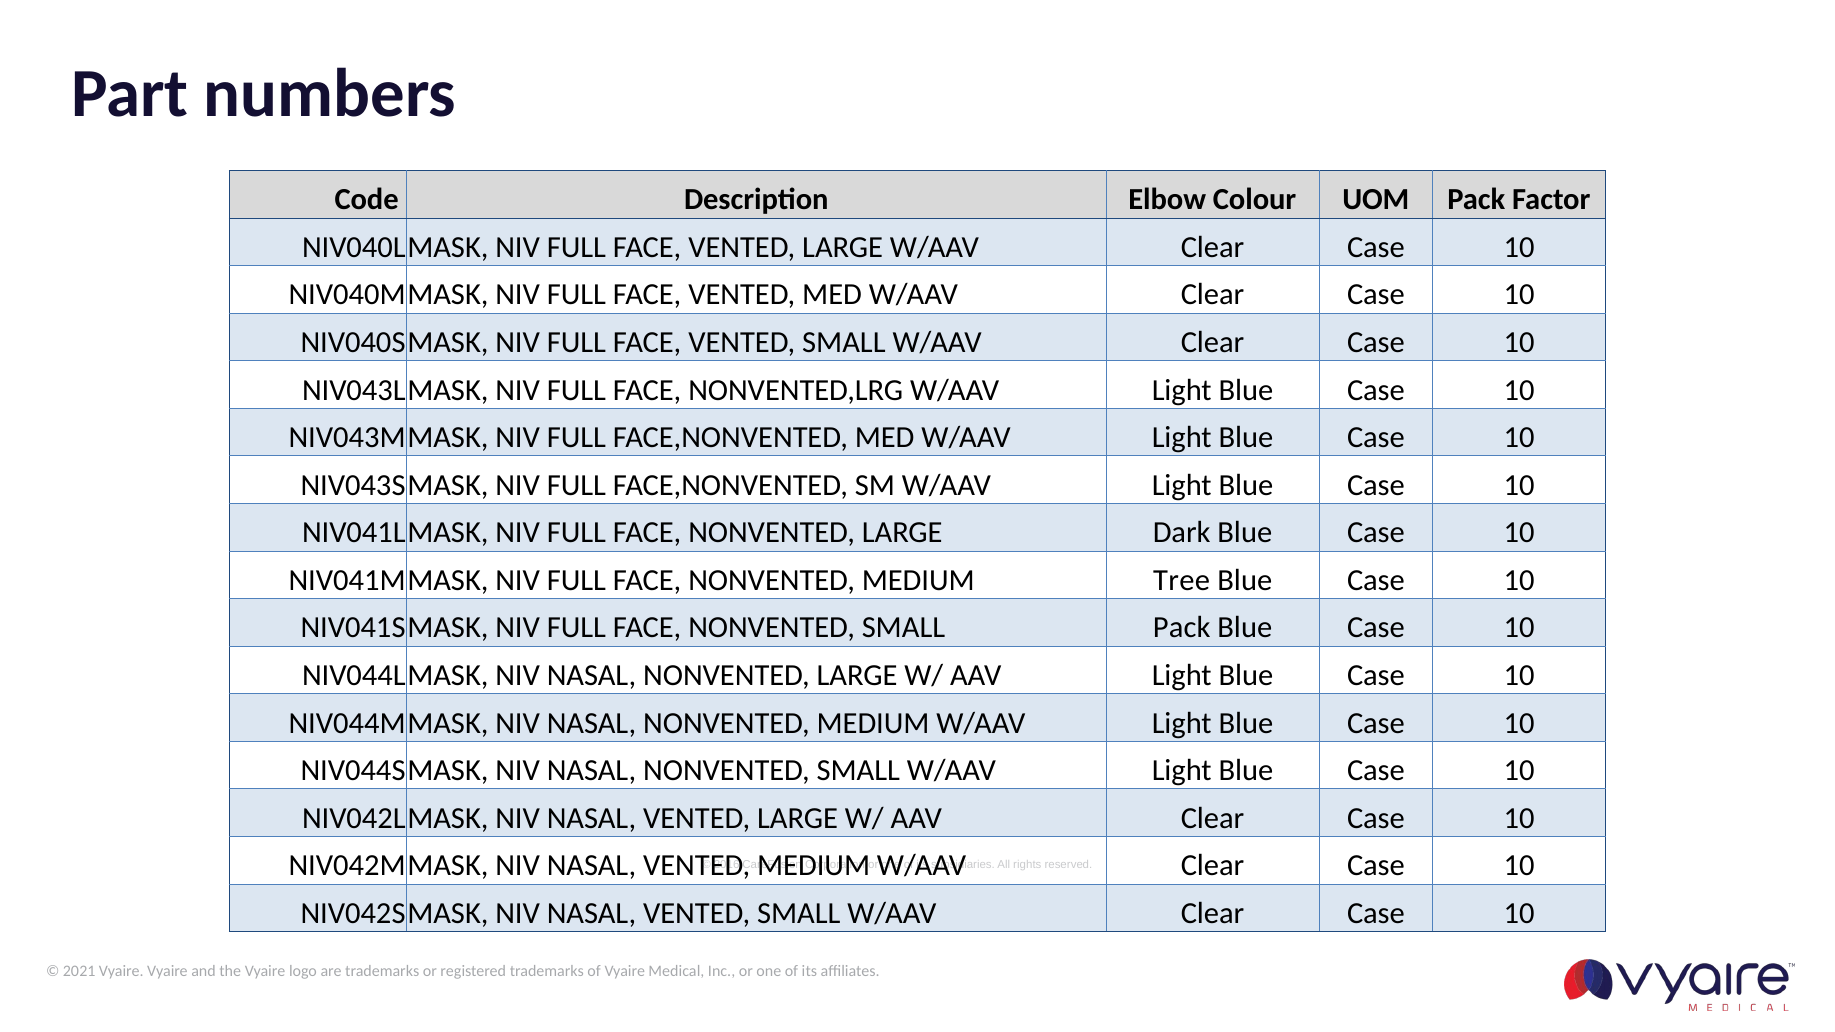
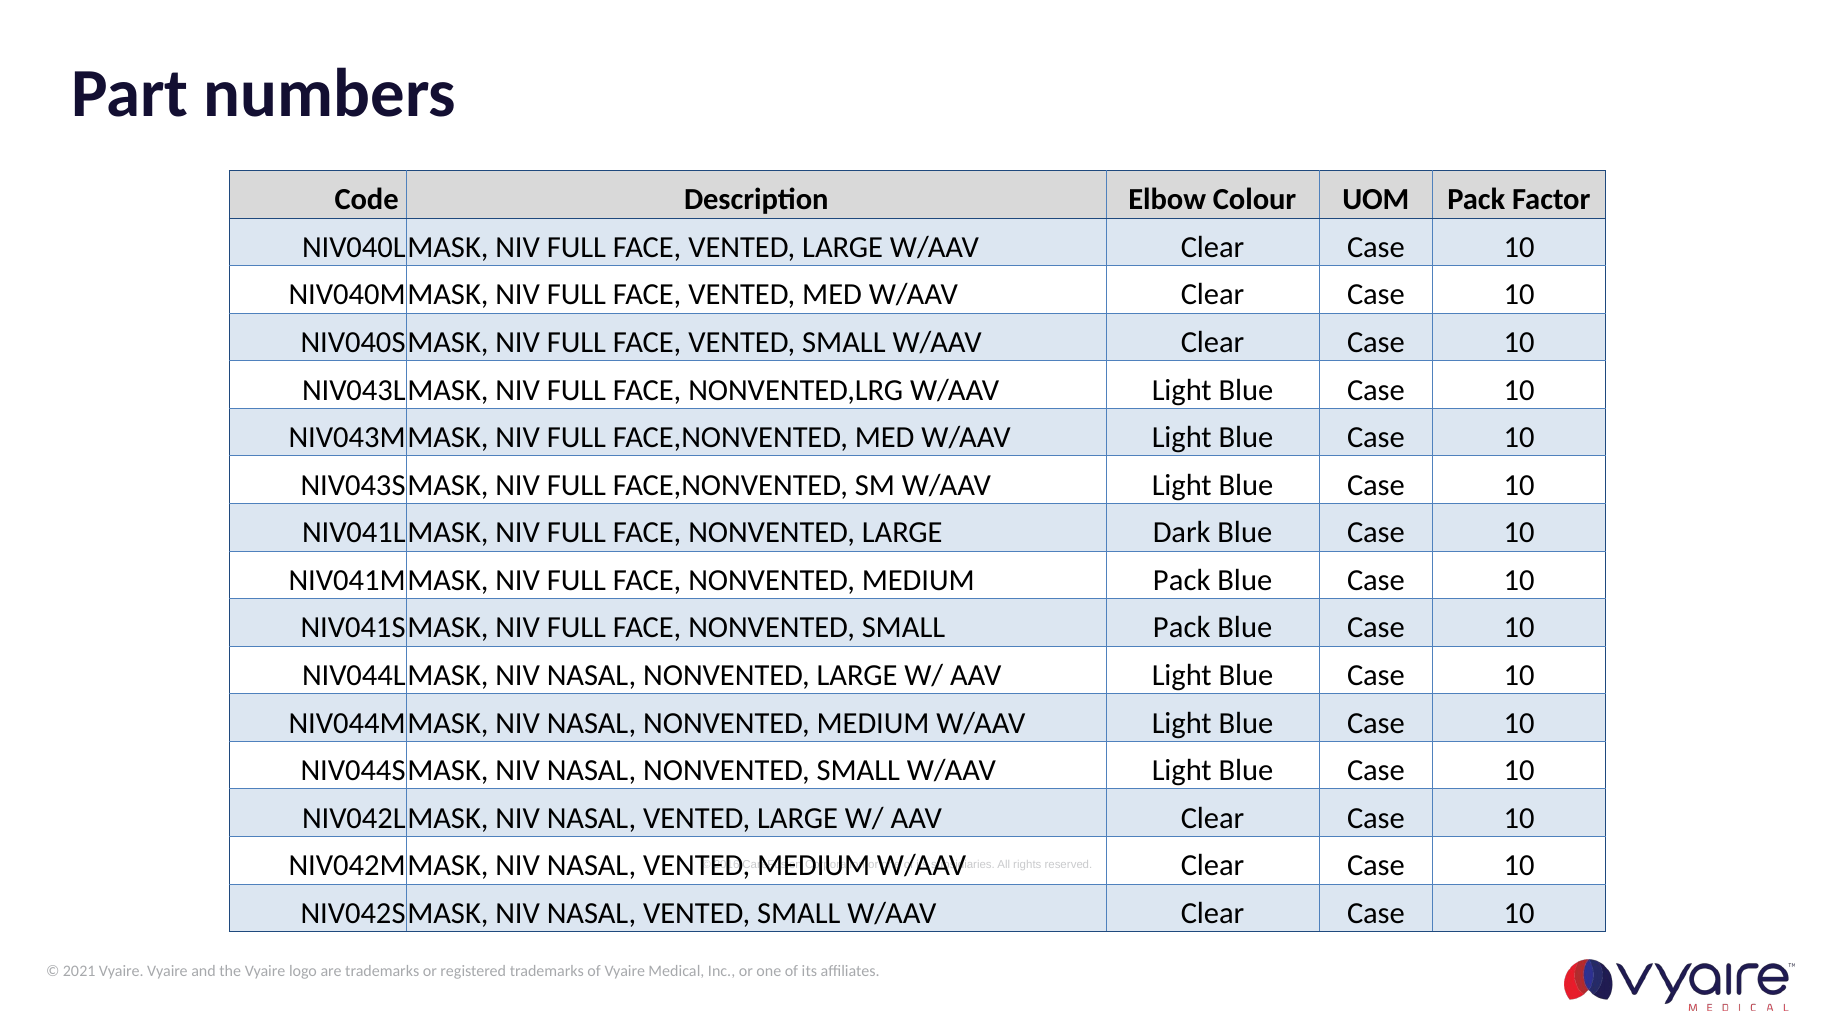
MEDIUM Tree: Tree -> Pack
